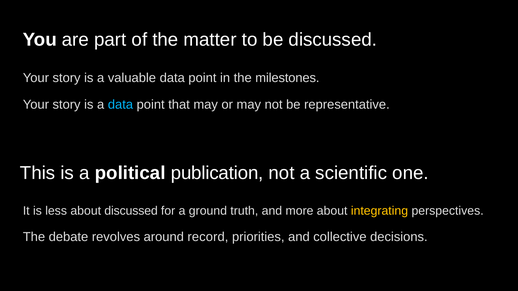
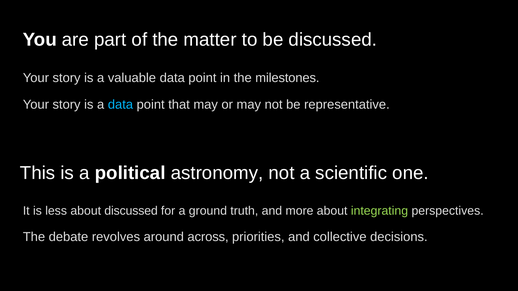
publication: publication -> astronomy
integrating colour: yellow -> light green
record: record -> across
